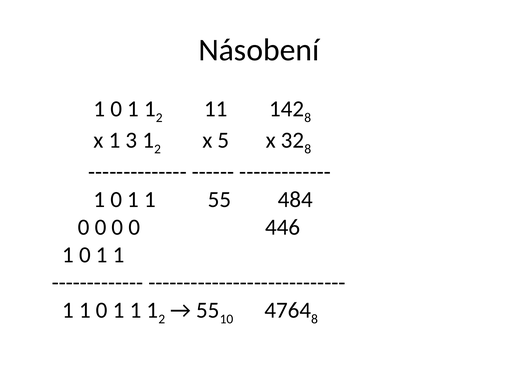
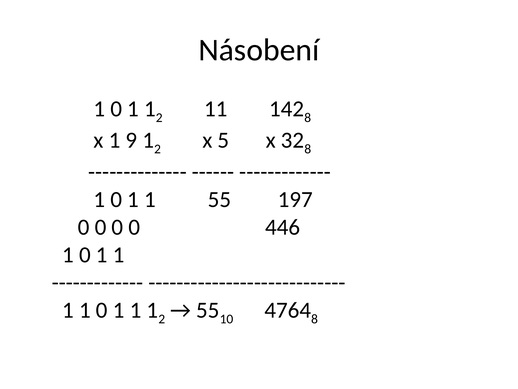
3: 3 -> 9
484: 484 -> 197
